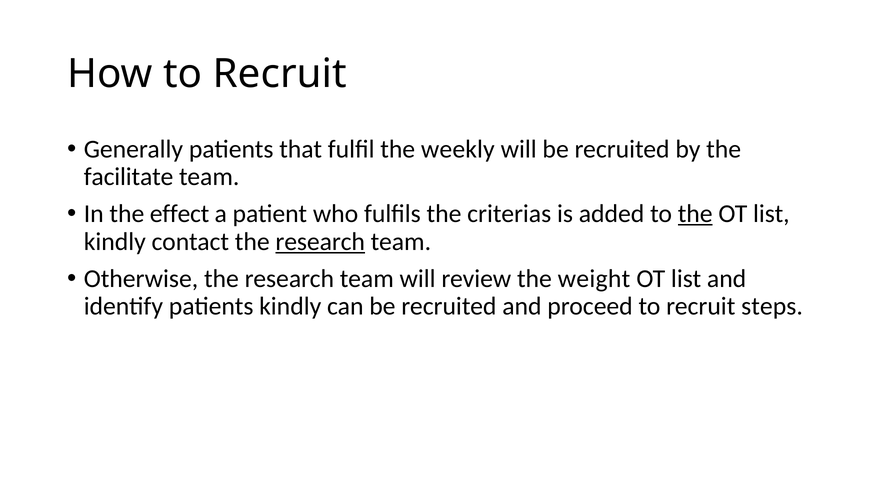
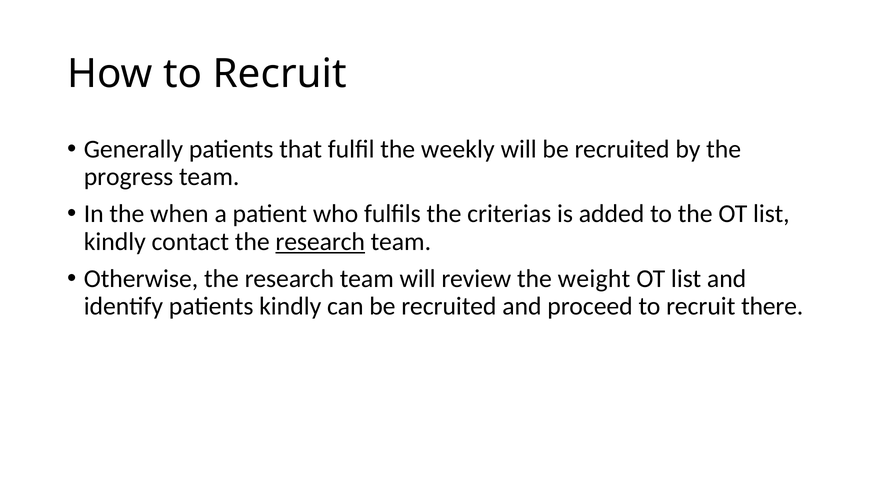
facilitate: facilitate -> progress
effect: effect -> when
the at (695, 214) underline: present -> none
steps: steps -> there
